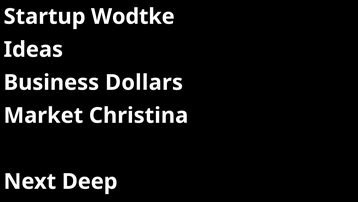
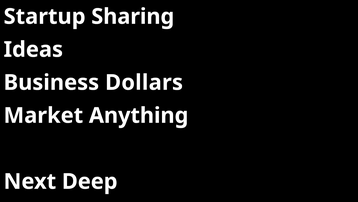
Wodtke: Wodtke -> Sharing
Christina: Christina -> Anything
